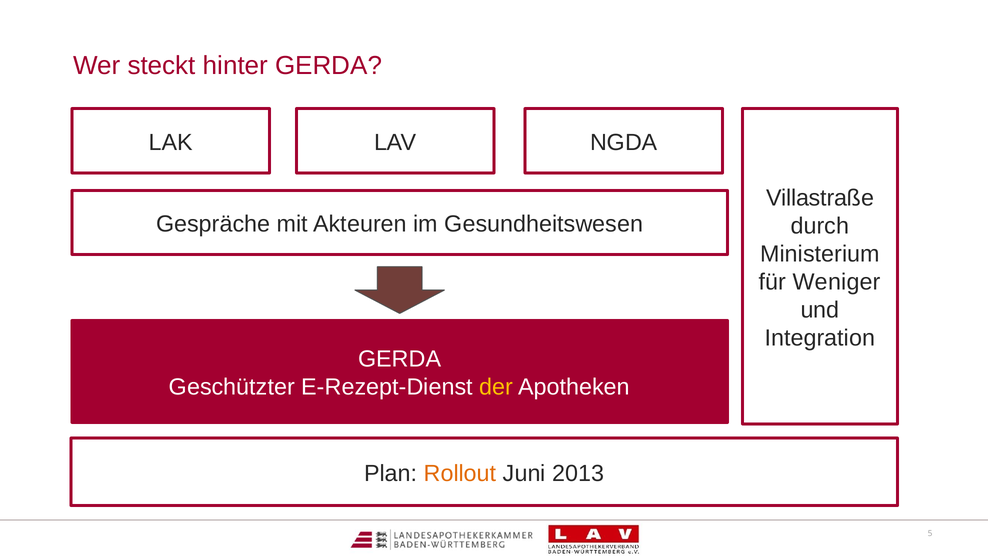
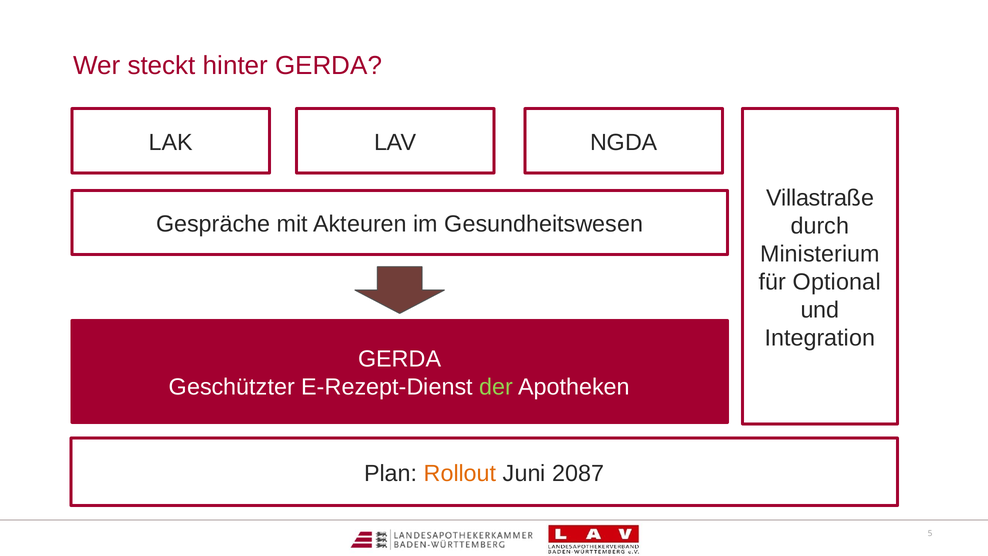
Weniger: Weniger -> Optional
der colour: yellow -> light green
2013: 2013 -> 2087
